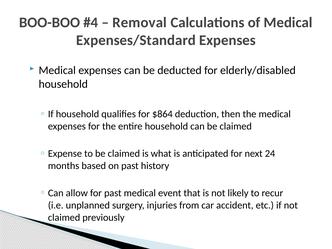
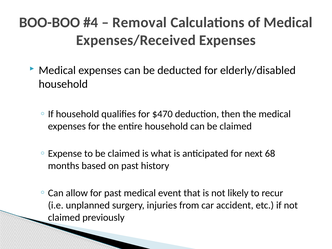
Expenses/Standard: Expenses/Standard -> Expenses/Received
$864: $864 -> $470
24: 24 -> 68
